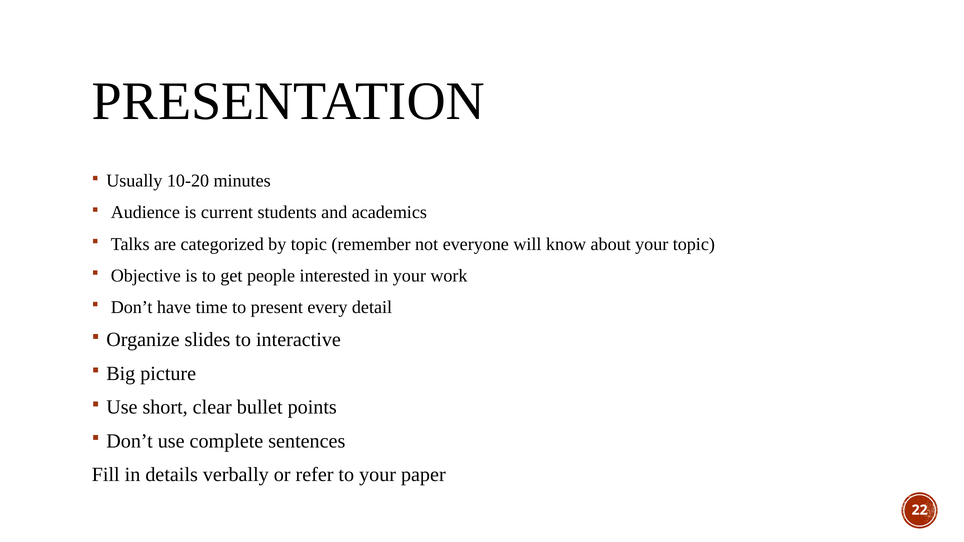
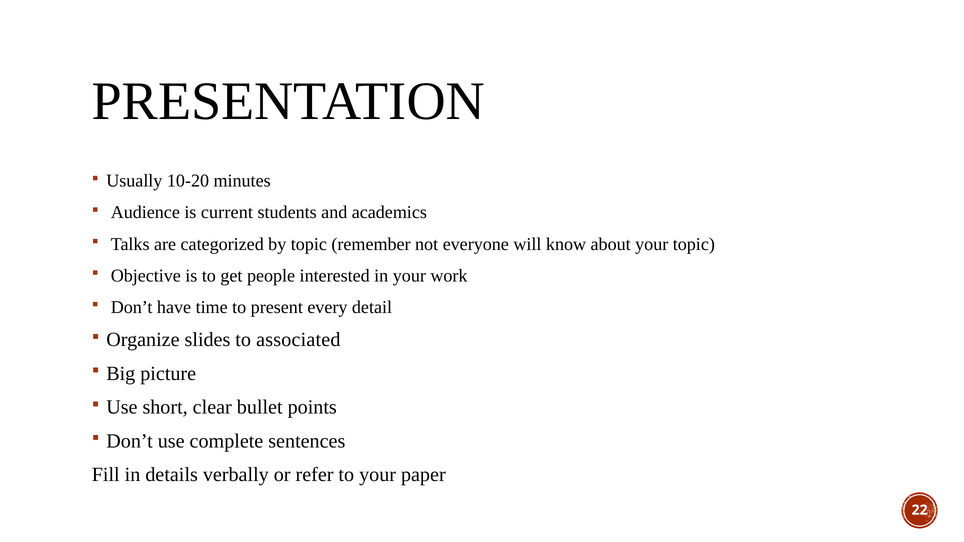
interactive: interactive -> associated
